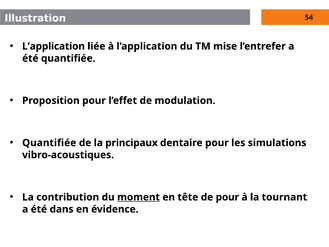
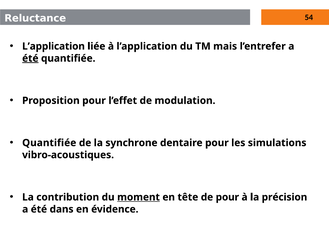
Illustration: Illustration -> Reluctance
mise: mise -> mais
été at (30, 58) underline: none -> present
principaux: principaux -> synchrone
tournant: tournant -> précision
